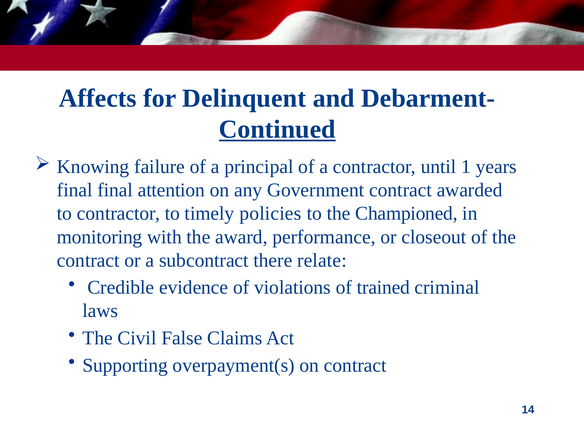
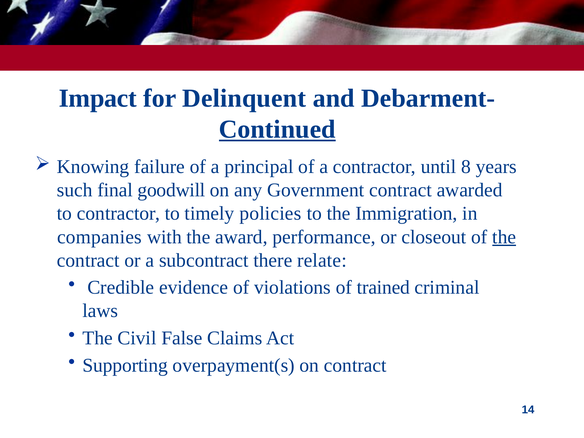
Affects: Affects -> Impact
1: 1 -> 8
final at (75, 190): final -> such
attention: attention -> goodwill
Championed: Championed -> Immigration
monitoring: monitoring -> companies
the at (504, 237) underline: none -> present
